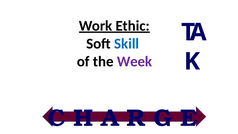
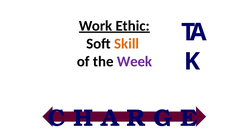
Skill colour: blue -> orange
